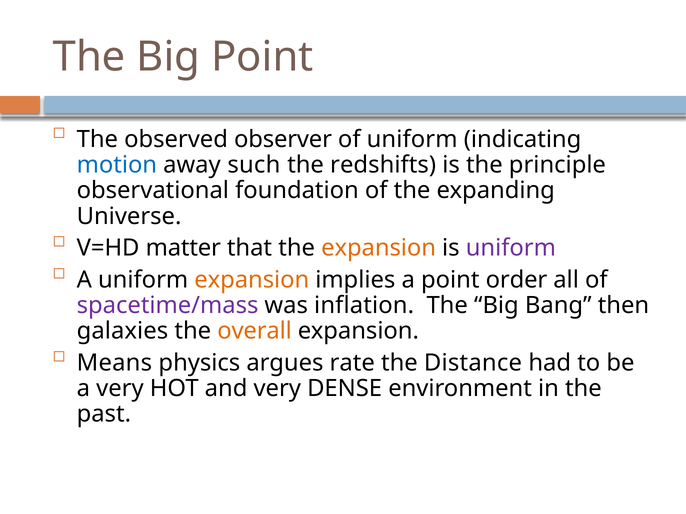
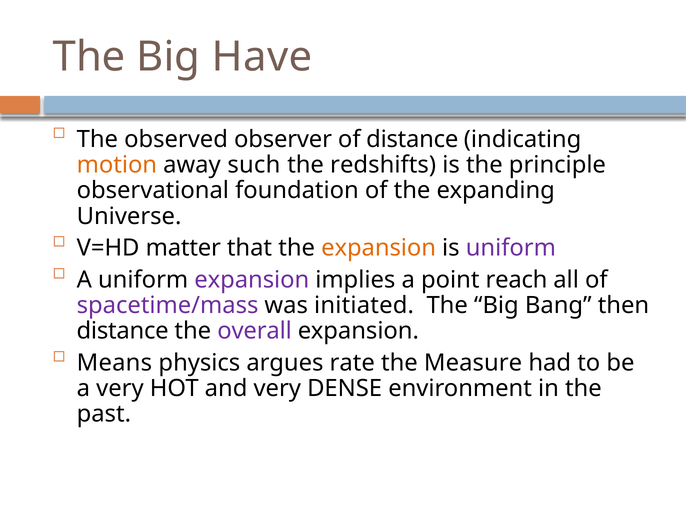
Big Point: Point -> Have
of uniform: uniform -> distance
motion colour: blue -> orange
expansion at (252, 280) colour: orange -> purple
order: order -> reach
inflation: inflation -> initiated
galaxies at (122, 331): galaxies -> distance
overall colour: orange -> purple
Distance: Distance -> Measure
